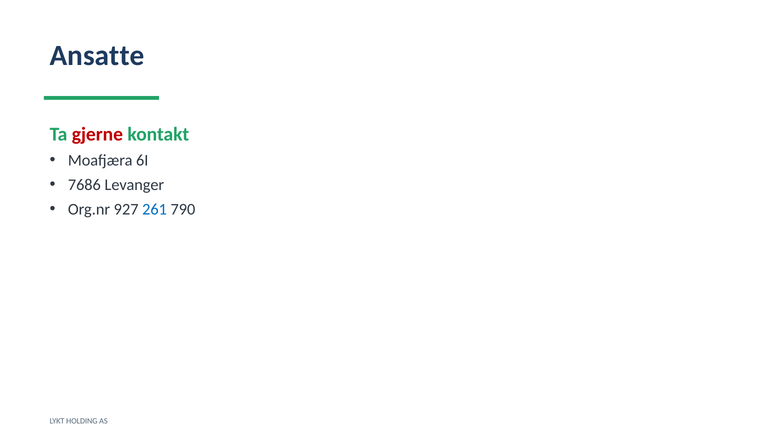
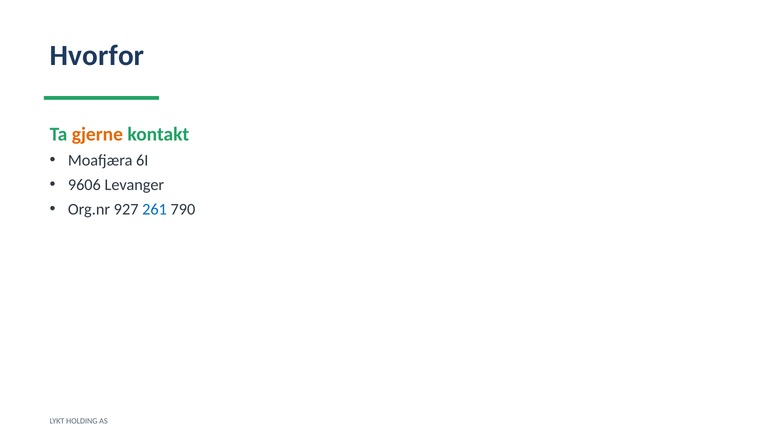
Ansatte: Ansatte -> Hvorfor
gjerne colour: red -> orange
7686: 7686 -> 9606
